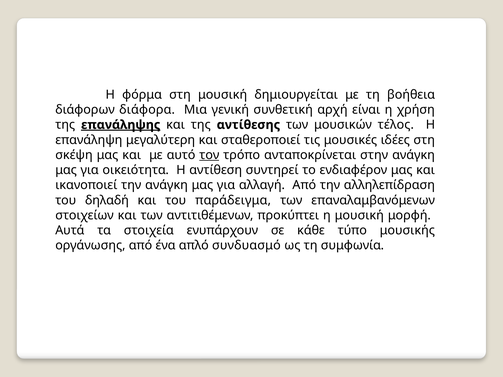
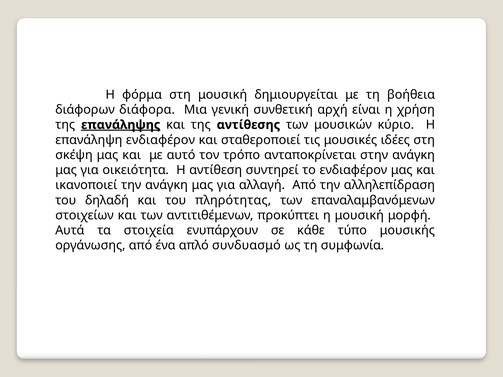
τέλος: τέλος -> κύριο
επανάληψη μεγαλύτερη: μεγαλύτερη -> ενδιαφέρον
τον underline: present -> none
παράδειγμα: παράδειγμα -> πληρότητας
